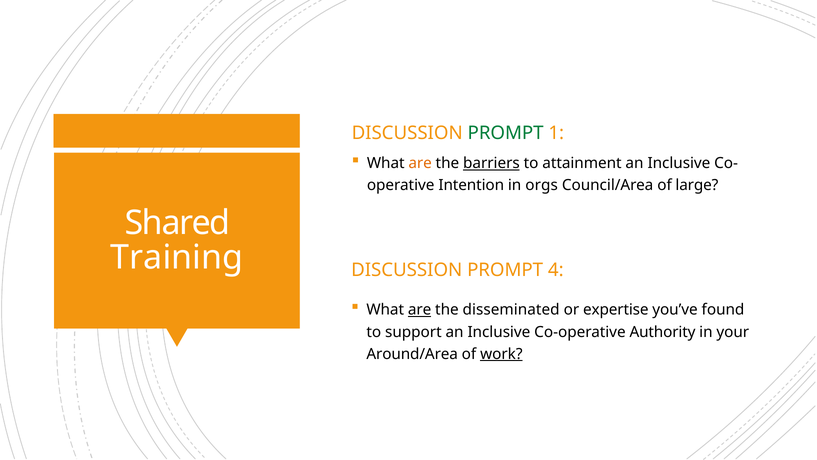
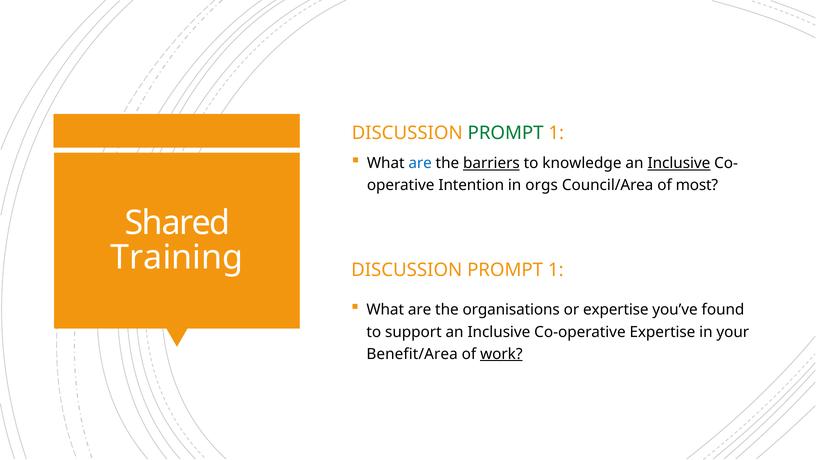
are at (420, 163) colour: orange -> blue
attainment: attainment -> knowledge
Inclusive at (679, 163) underline: none -> present
large: large -> most
4 at (556, 270): 4 -> 1
are at (420, 310) underline: present -> none
disseminated: disseminated -> organisations
Co-operative Authority: Authority -> Expertise
Around/Area: Around/Area -> Benefit/Area
